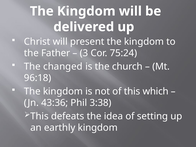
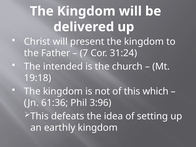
3: 3 -> 7
75:24: 75:24 -> 31:24
changed: changed -> intended
96:18: 96:18 -> 19:18
43:36: 43:36 -> 61:36
3:38: 3:38 -> 3:96
